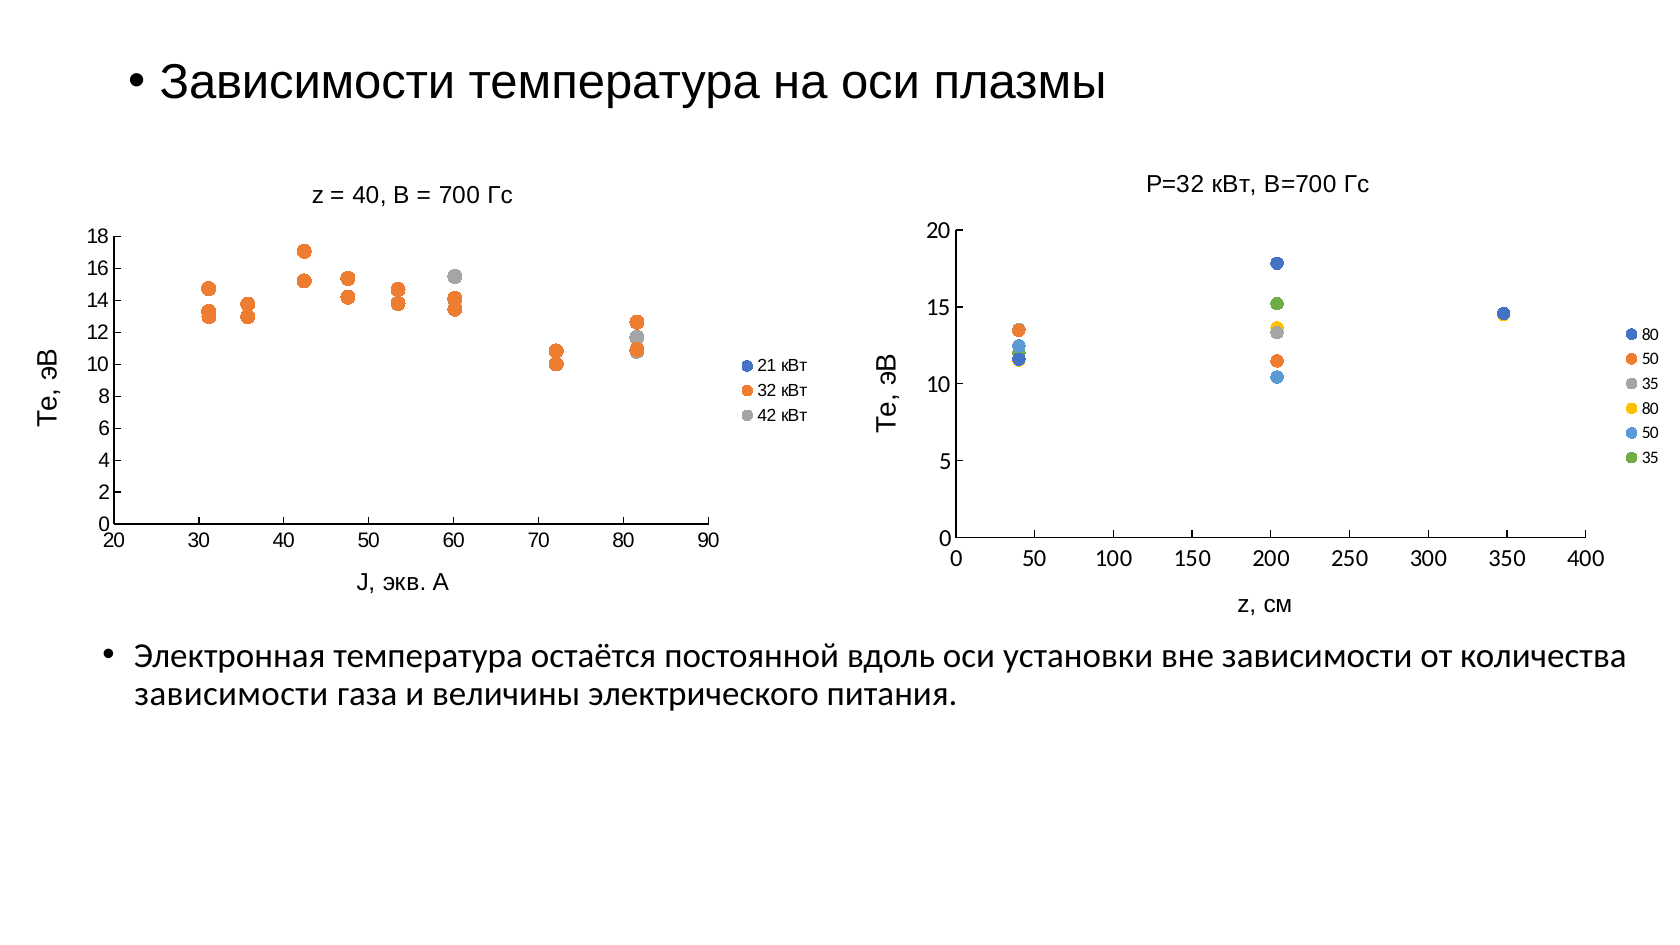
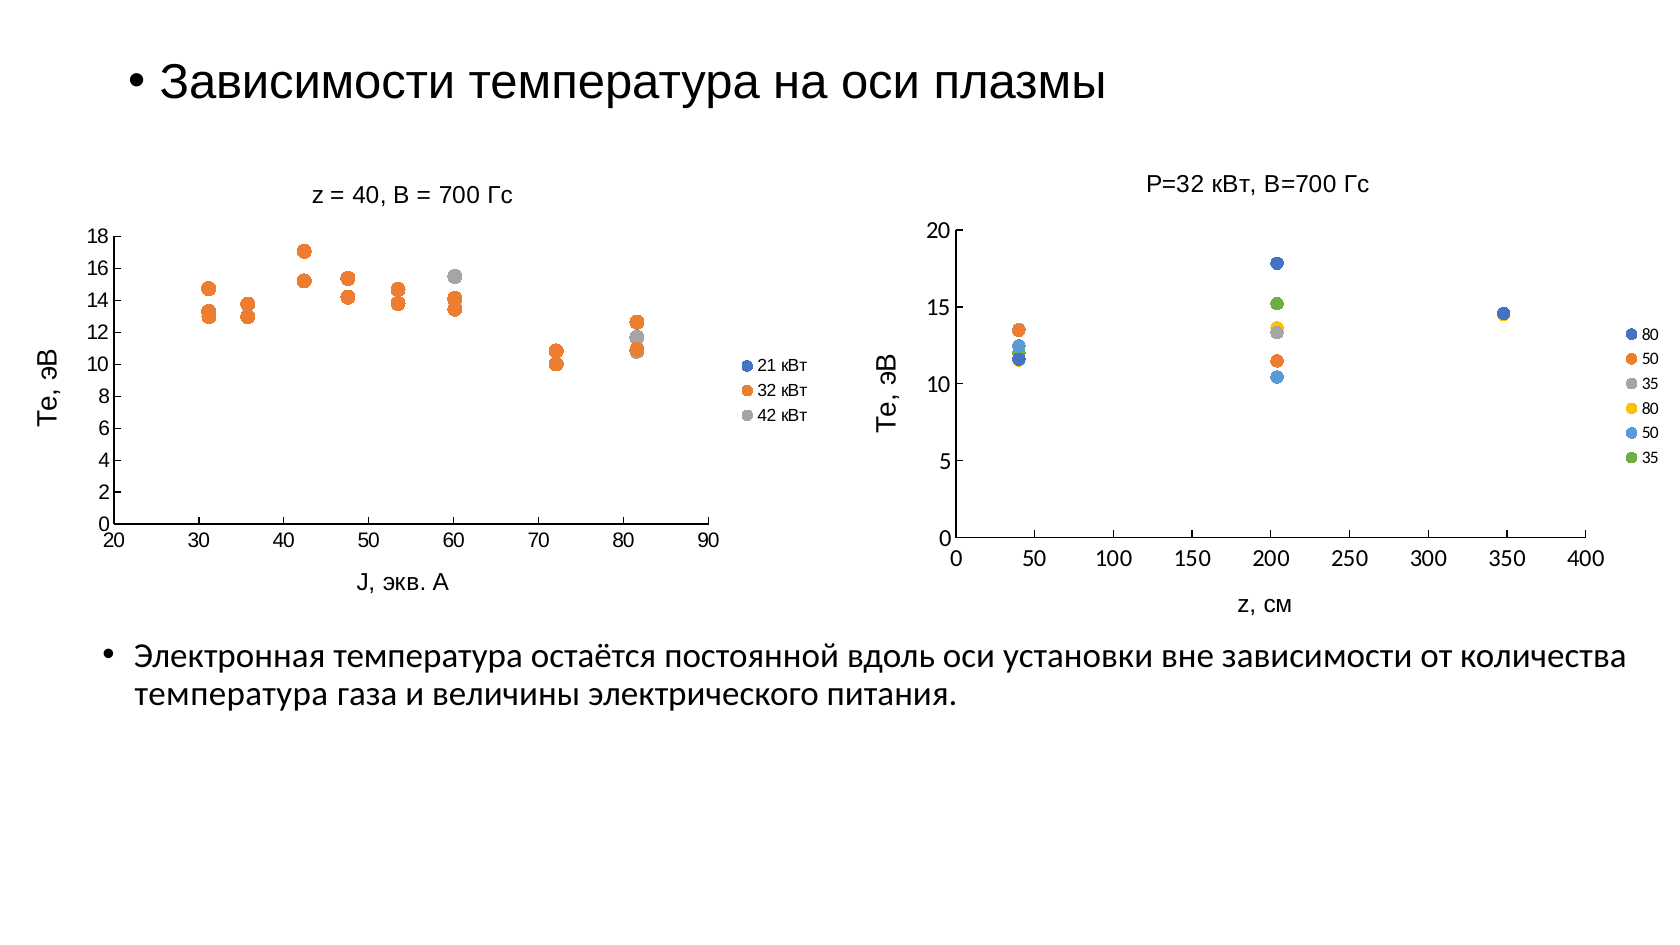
зависимости at (231, 694): зависимости -> температура
